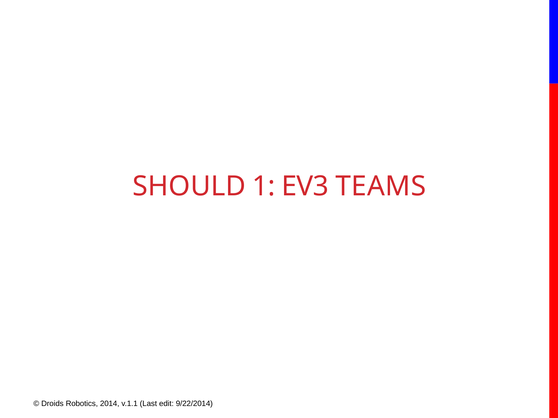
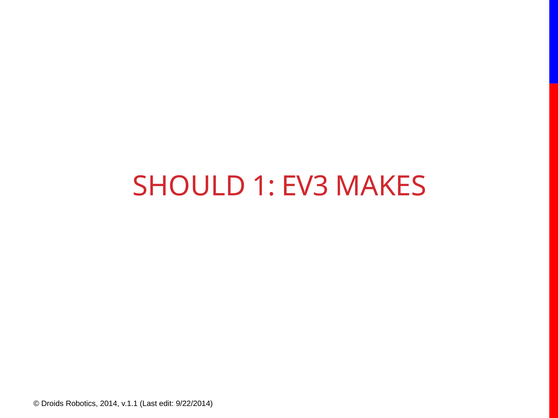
TEAMS: TEAMS -> MAKES
